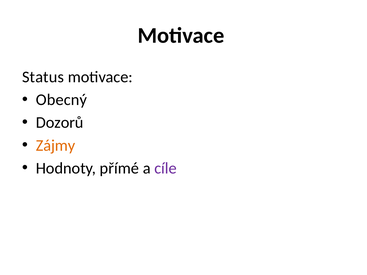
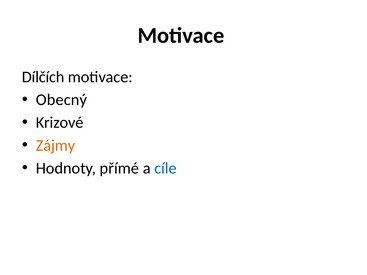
Status: Status -> Dílčích
Dozorů: Dozorů -> Krizové
cíle colour: purple -> blue
